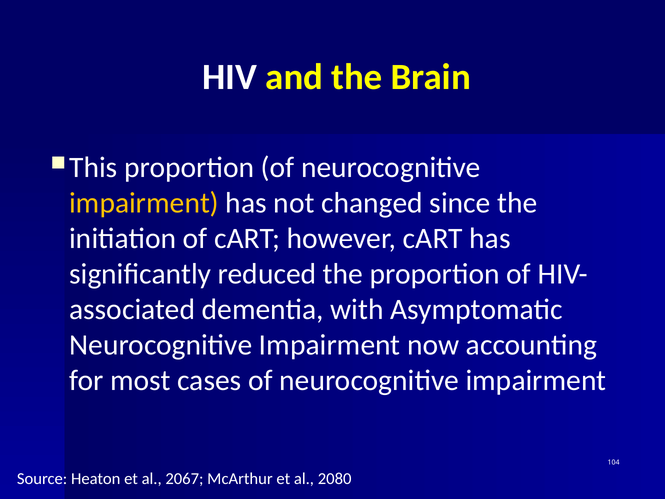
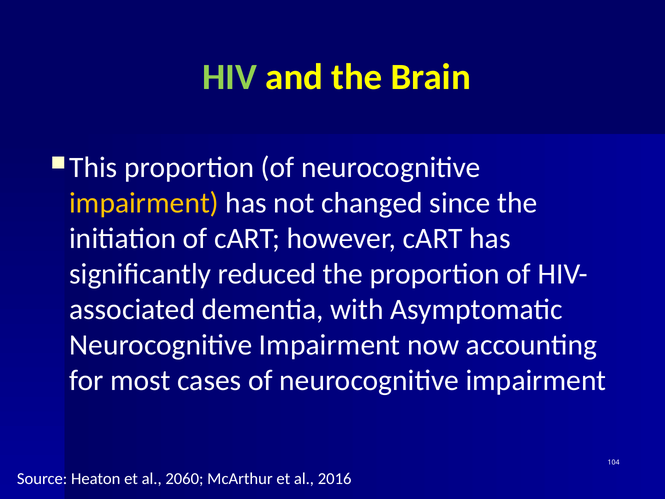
HIV colour: white -> light green
2067: 2067 -> 2060
2080: 2080 -> 2016
